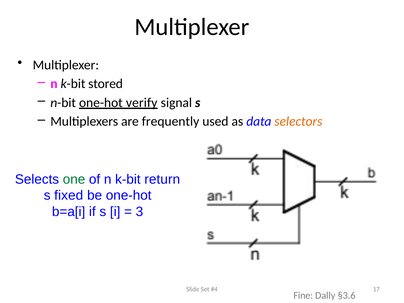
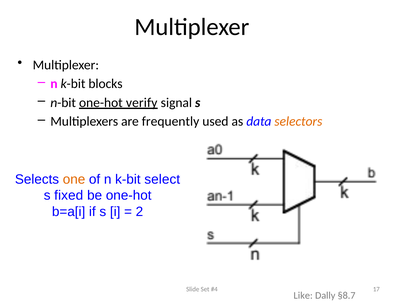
stored: stored -> blocks
one colour: green -> orange
return: return -> select
3: 3 -> 2
Fine: Fine -> Like
§3.6: §3.6 -> §8.7
